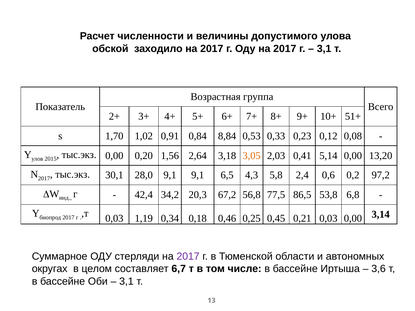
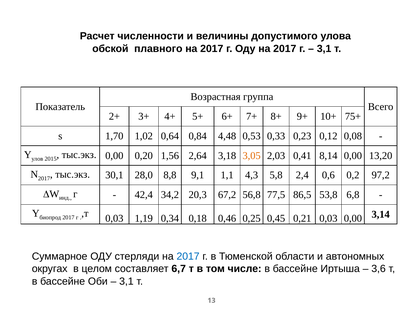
заходило: заходило -> плавного
51+: 51+ -> 75+
0,91: 0,91 -> 0,64
8,84: 8,84 -> 4,48
5,14: 5,14 -> 8,14
28,0 9,1: 9,1 -> 8,8
6,5: 6,5 -> 1,1
2017 at (188, 257) colour: purple -> blue
